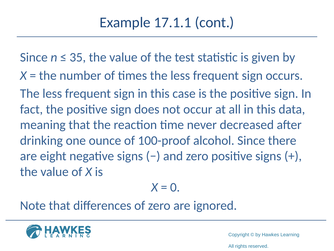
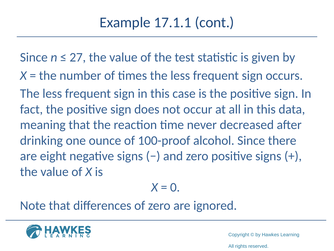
35: 35 -> 27
